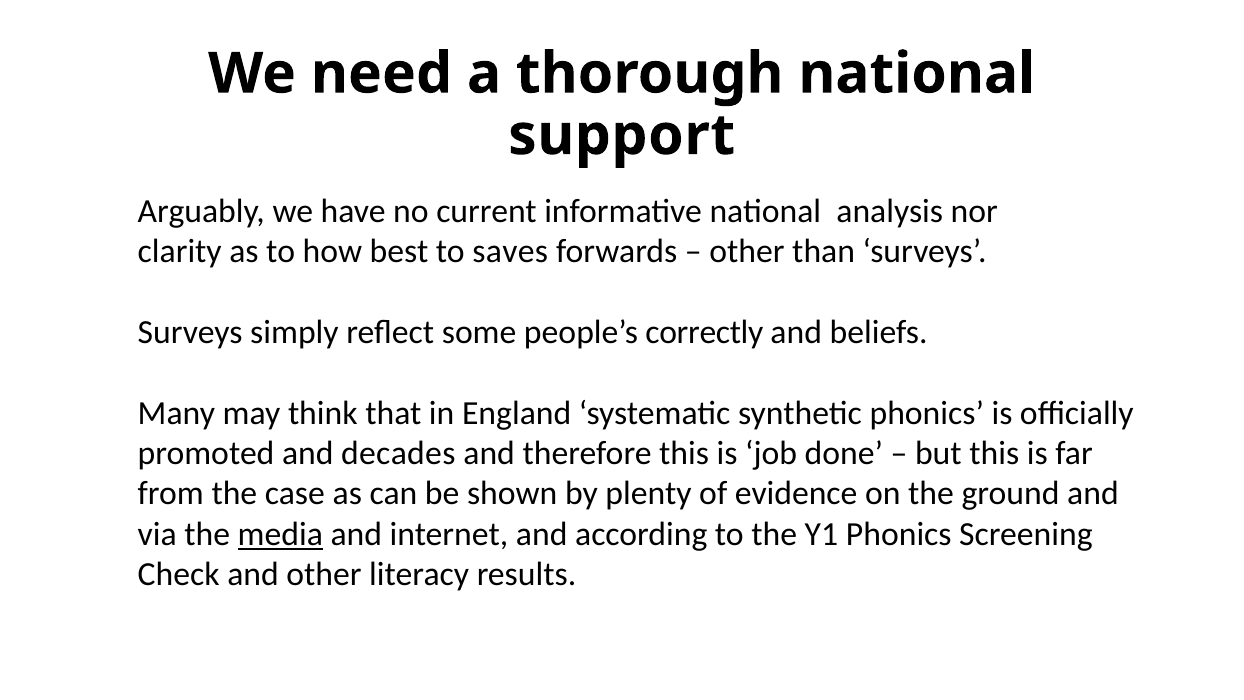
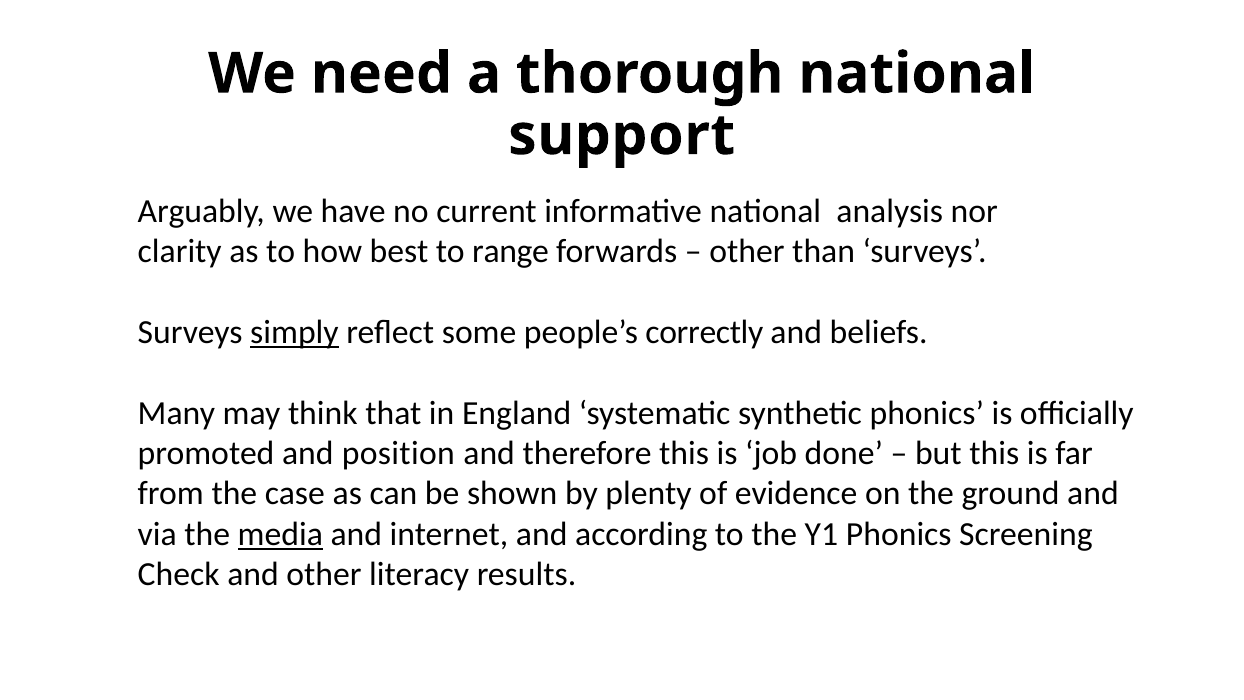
saves: saves -> range
simply underline: none -> present
decades: decades -> position
